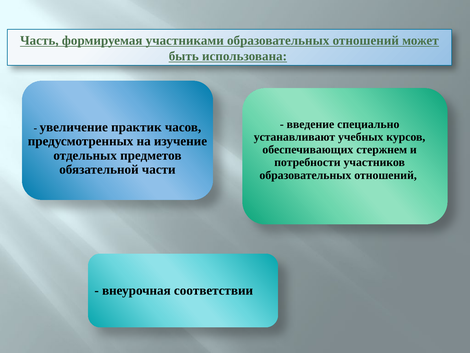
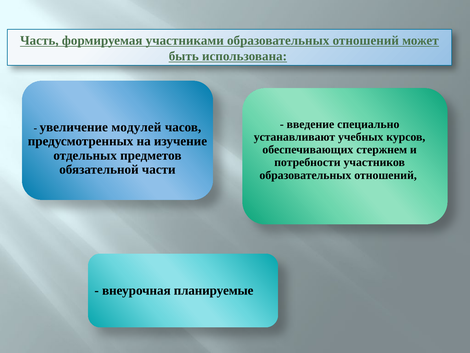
практик: практик -> модулей
соответствии: соответствии -> планируемые
